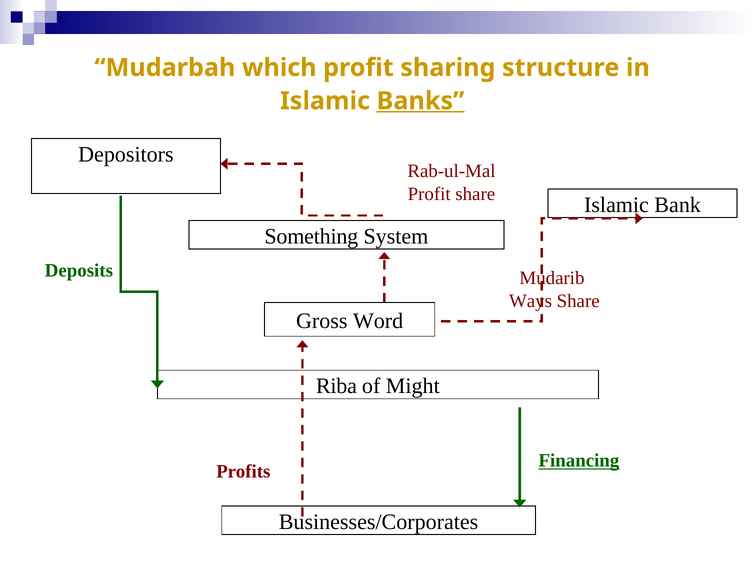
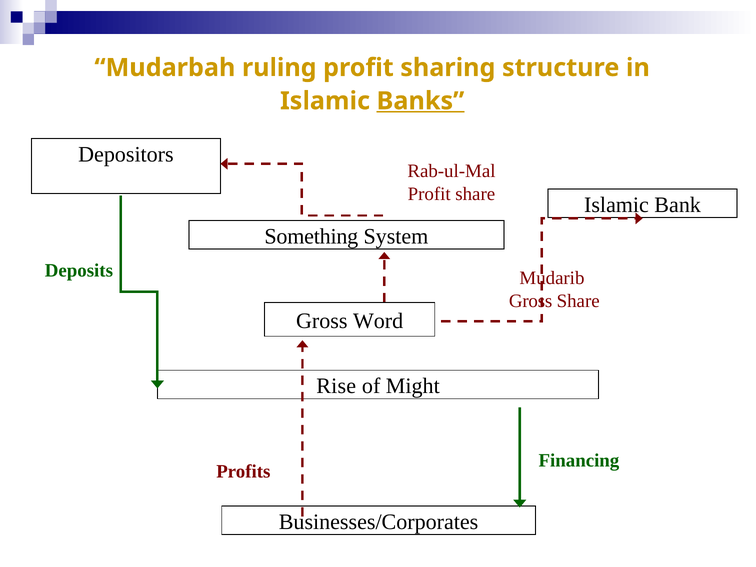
which: which -> ruling
Ways at (531, 301): Ways -> Gross
Riba: Riba -> Rise
Financing underline: present -> none
